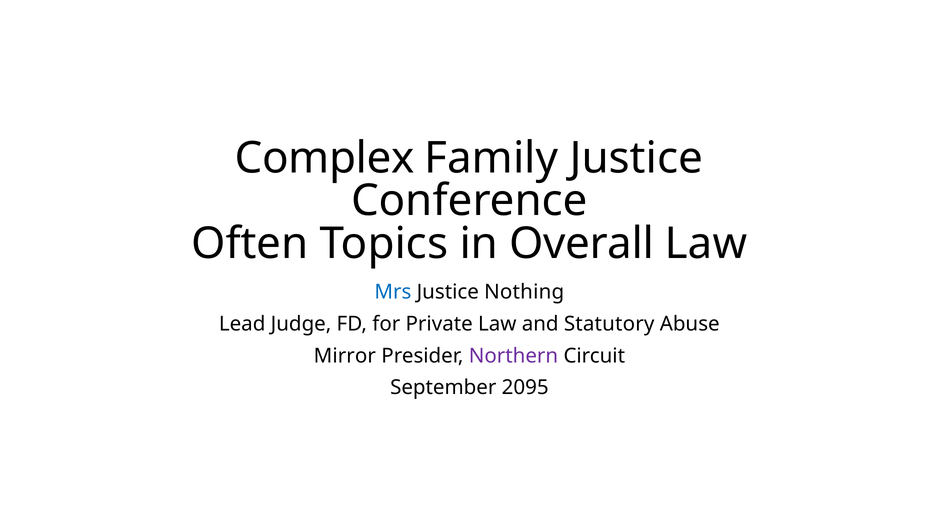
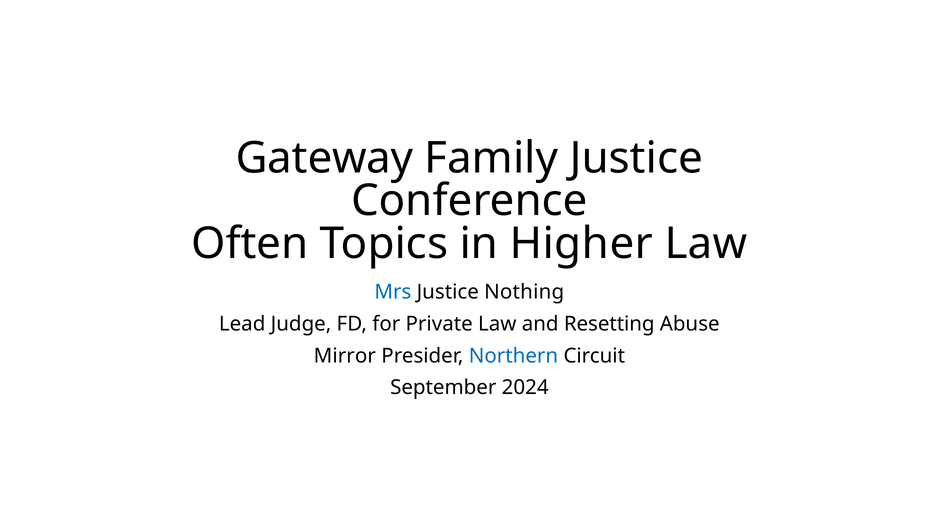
Complex: Complex -> Gateway
Overall: Overall -> Higher
Statutory: Statutory -> Resetting
Northern colour: purple -> blue
2095: 2095 -> 2024
